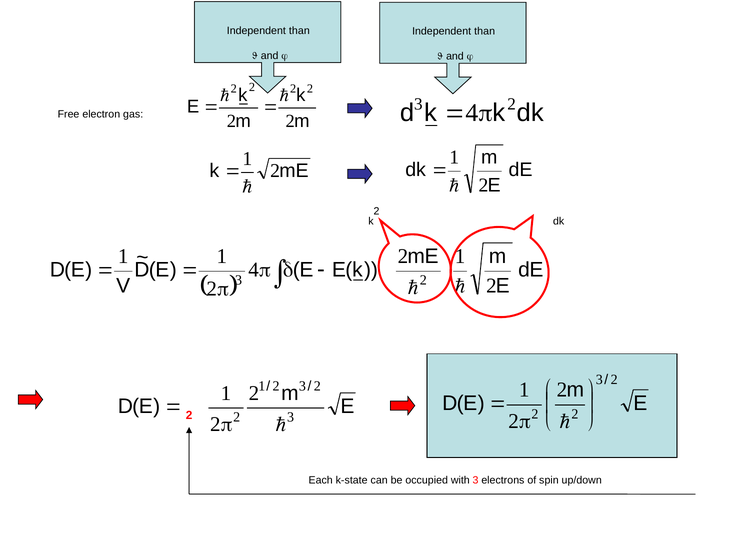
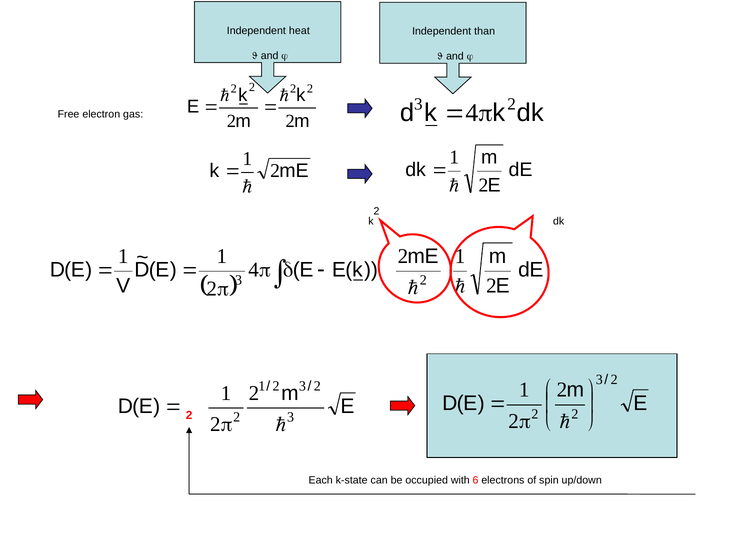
than at (299, 31): than -> heat
with 3: 3 -> 6
